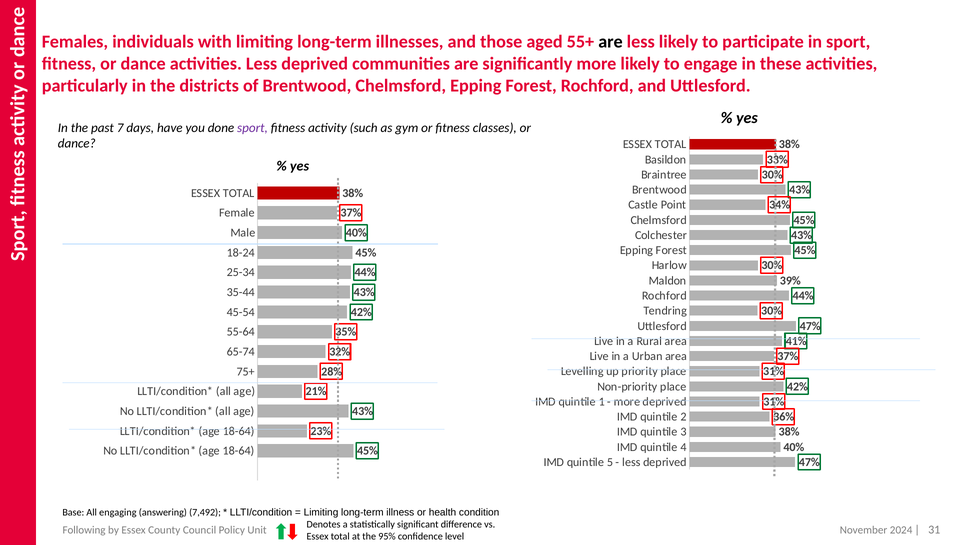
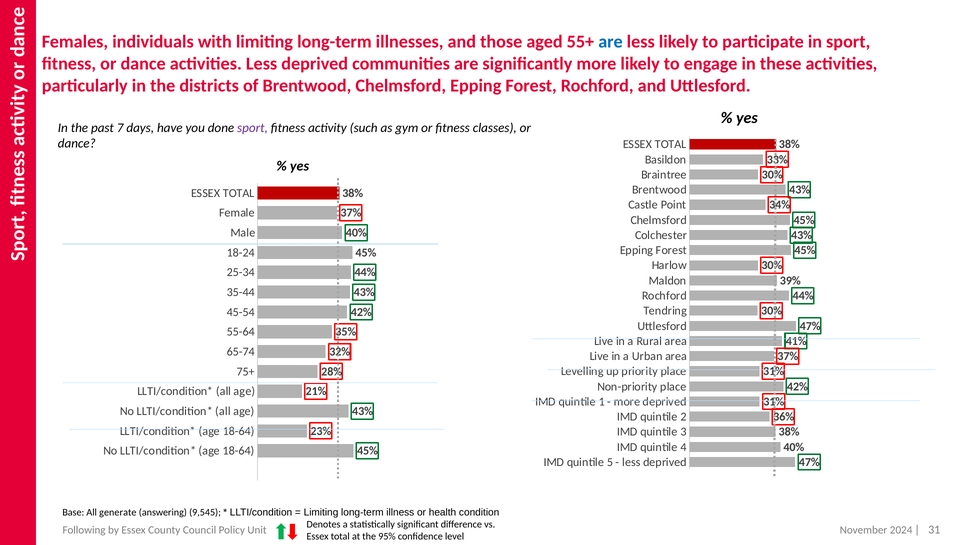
are at (610, 42) colour: black -> blue
engaging: engaging -> generate
7,492: 7,492 -> 9,545
